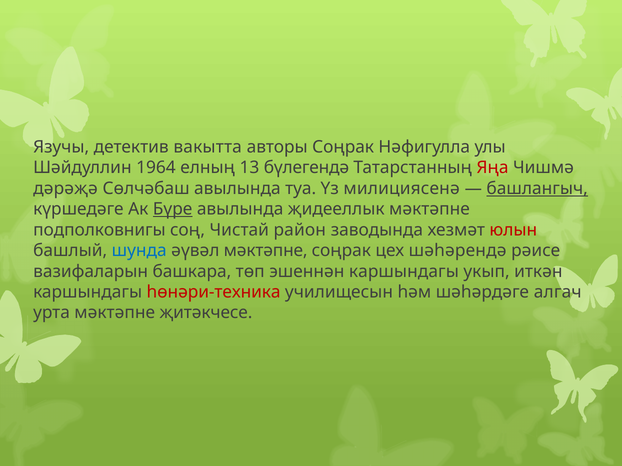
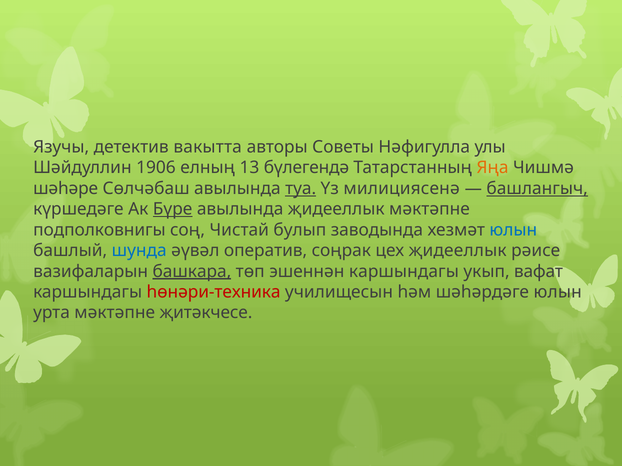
авторы Соңрак: Соңрак -> Советы
1964: 1964 -> 1906
Яңа colour: red -> orange
дәрәҗә: дәрәҗә -> шәһәре
туа underline: none -> present
район: район -> булып
юлын at (513, 230) colour: red -> blue
әүвәл мәктәпне: мәктәпне -> оператив
цех шәһәрендә: шәһәрендә -> җидееллык
башкара underline: none -> present
иткән: иткән -> вафат
шәһәрдәге алгач: алгач -> юлын
